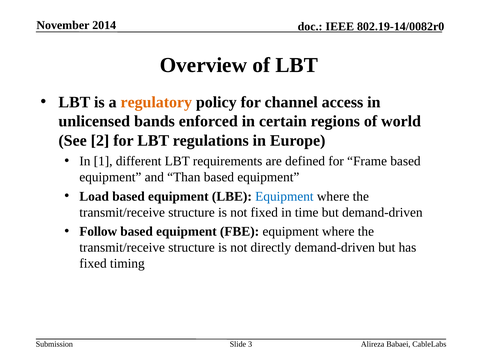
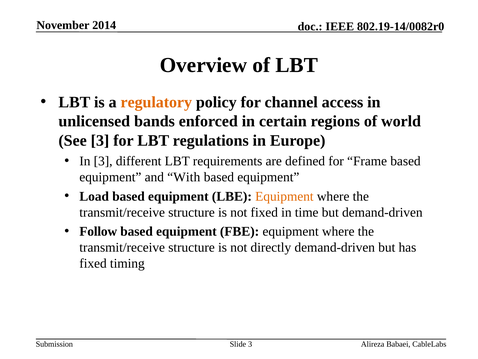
See 2: 2 -> 3
In 1: 1 -> 3
Than: Than -> With
Equipment at (284, 196) colour: blue -> orange
